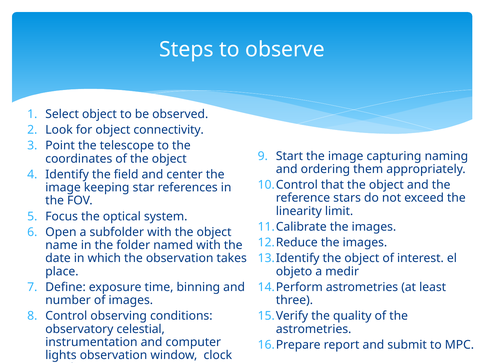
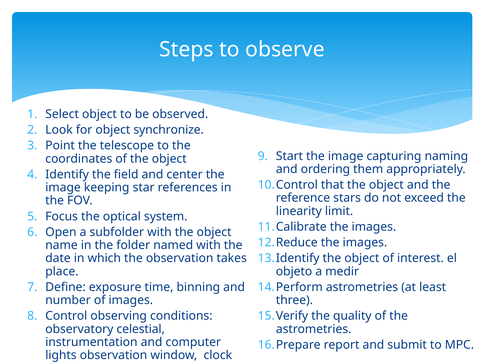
connectivity: connectivity -> synchronize
